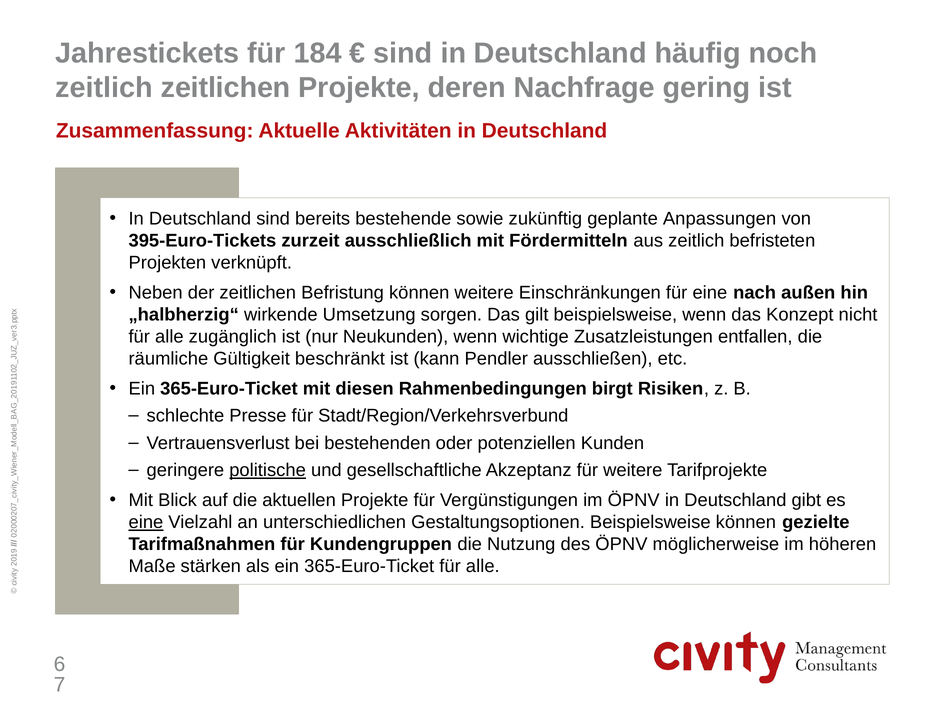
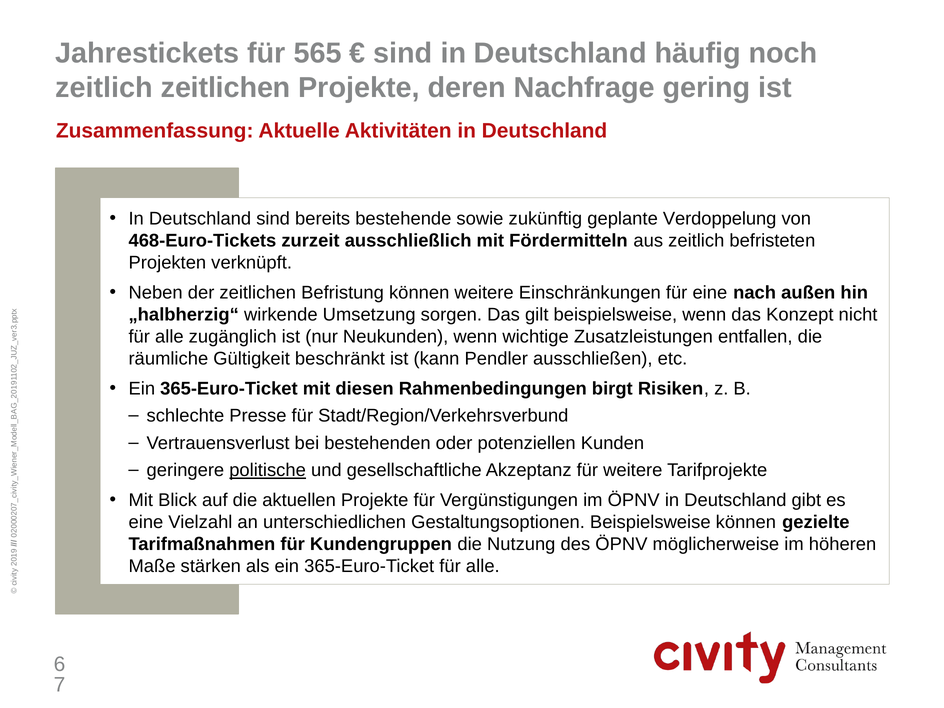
184: 184 -> 565
Anpassungen: Anpassungen -> Verdoppelung
395-Euro-Tickets: 395-Euro-Tickets -> 468-Euro-Tickets
eine at (146, 522) underline: present -> none
